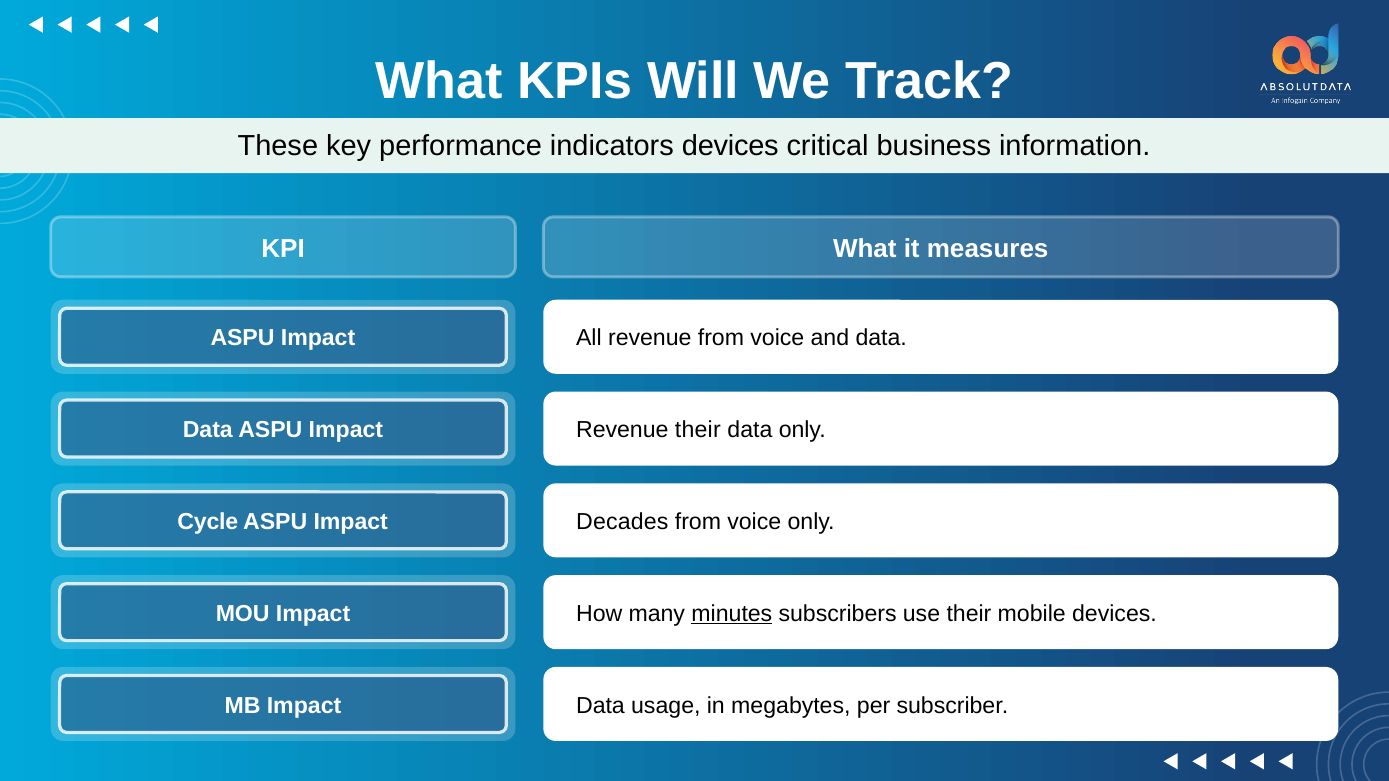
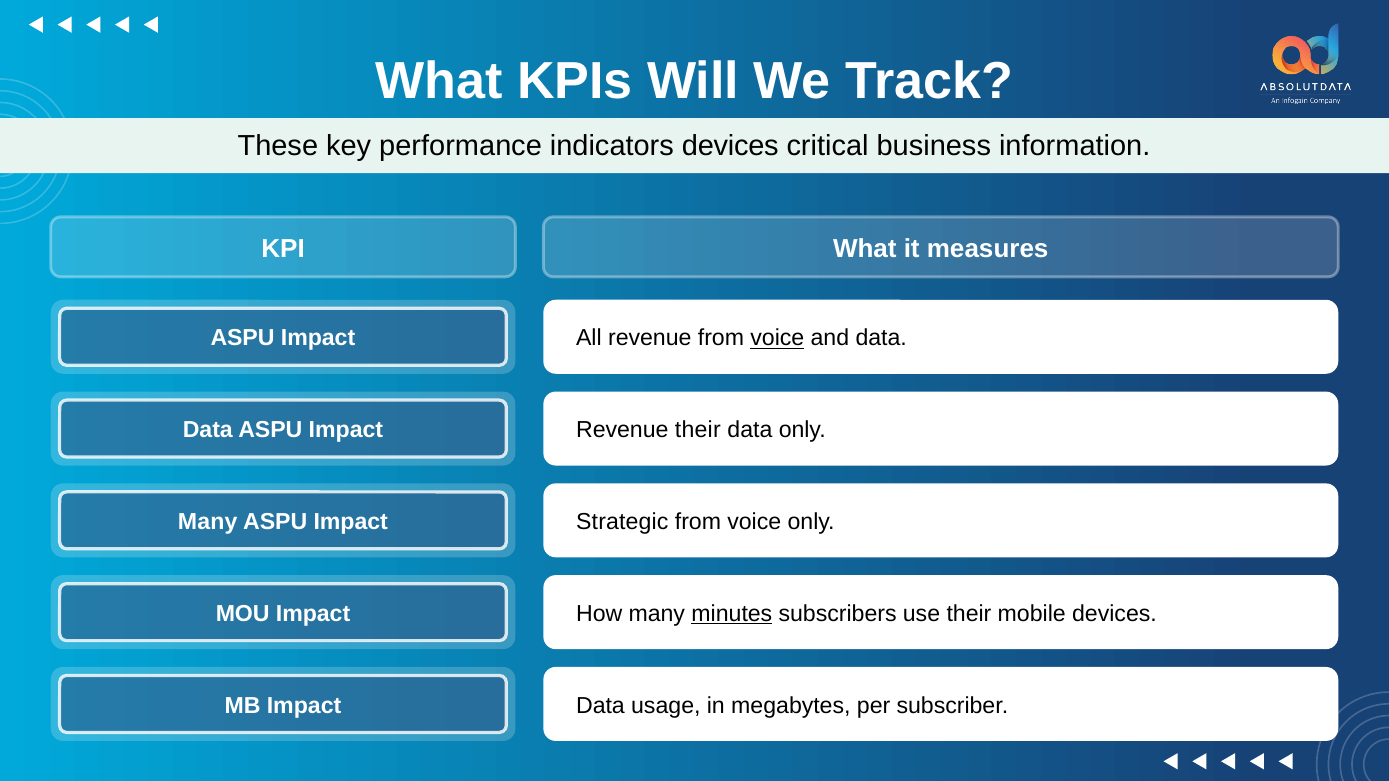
voice at (777, 338) underline: none -> present
Cycle at (208, 522): Cycle -> Many
Decades: Decades -> Strategic
